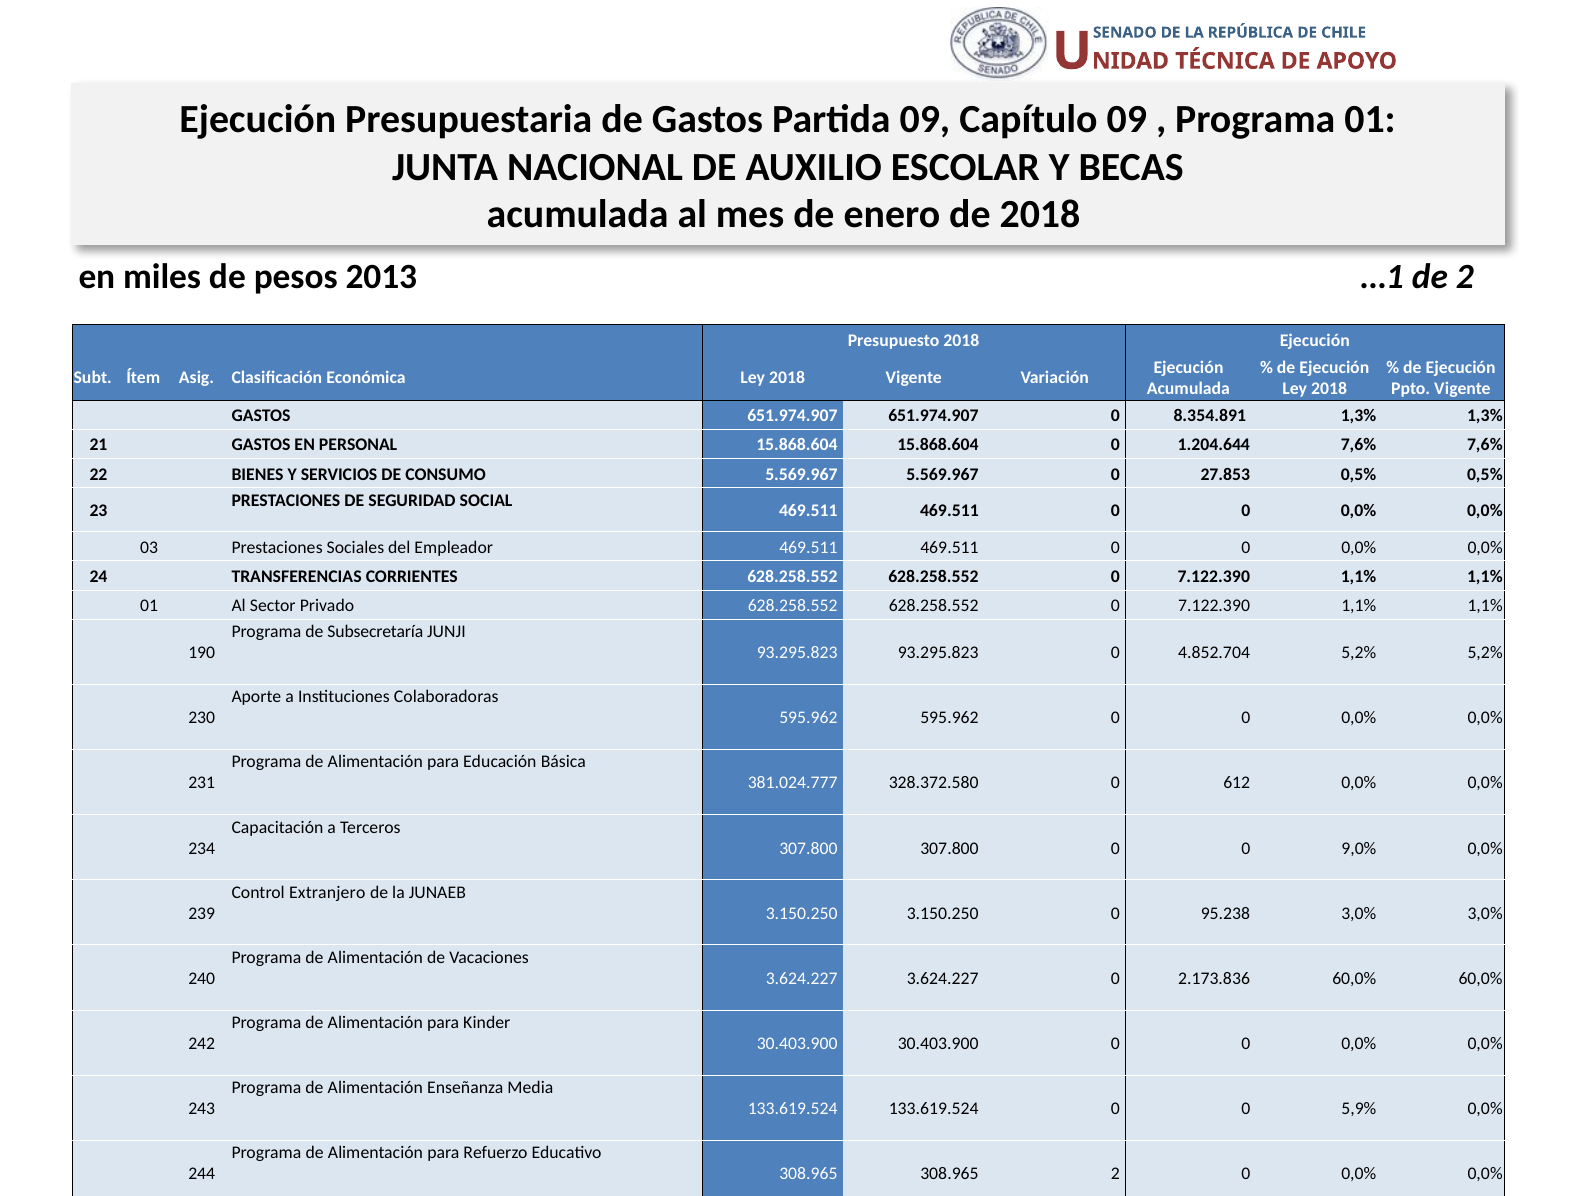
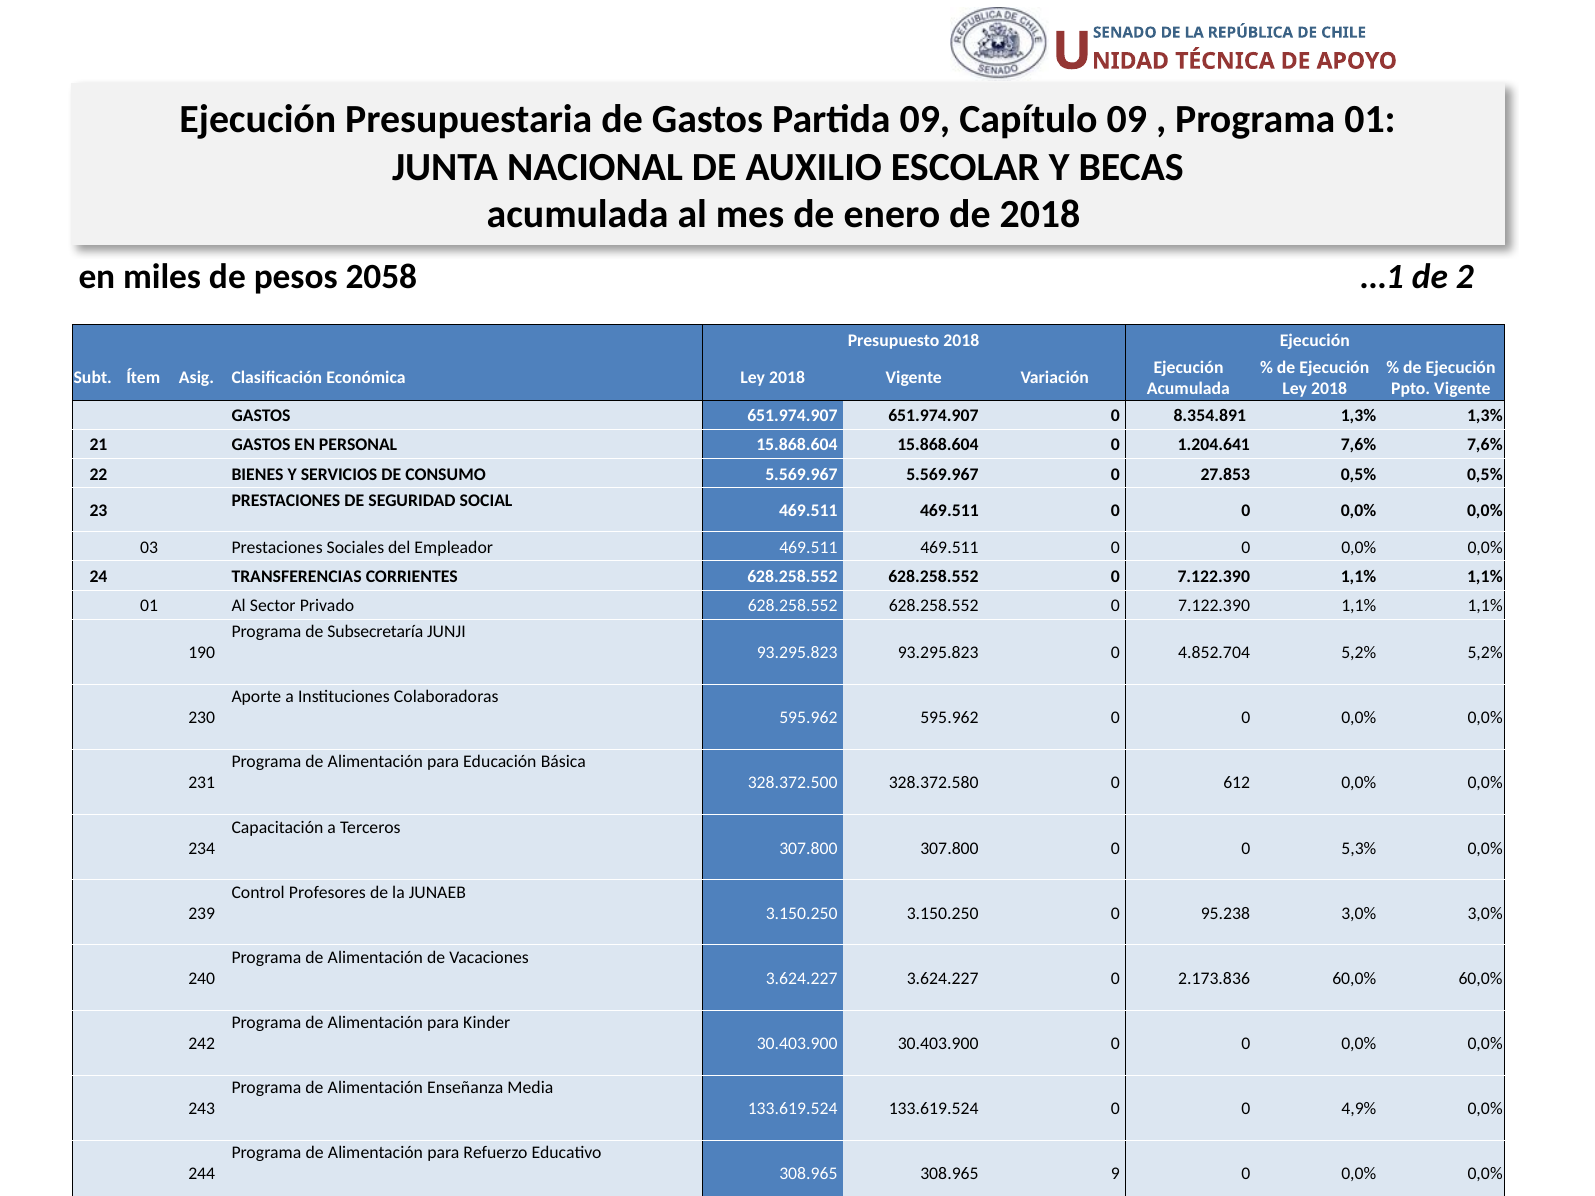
2013: 2013 -> 2058
1.204.644: 1.204.644 -> 1.204.641
381.024.777: 381.024.777 -> 328.372.500
9,0%: 9,0% -> 5,3%
Extranjero: Extranjero -> Profesores
5,9%: 5,9% -> 4,9%
308.965 2: 2 -> 9
